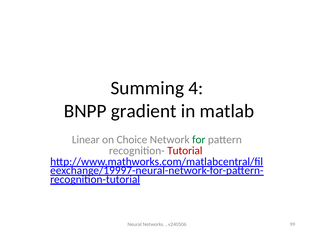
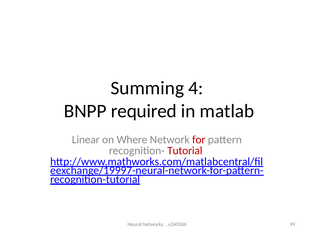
gradient: gradient -> required
Choice: Choice -> Where
for colour: green -> red
